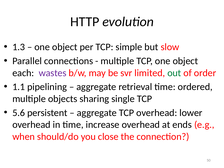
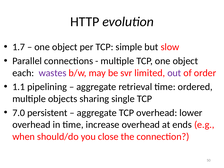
1.3: 1.3 -> 1.7
out colour: green -> purple
5.6: 5.6 -> 7.0
